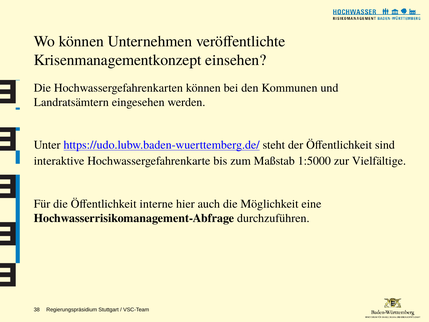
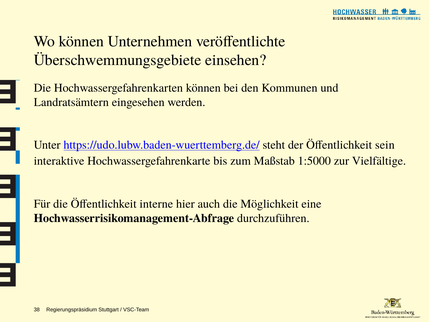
Krisenmanagementkonzept: Krisenmanagementkonzept -> Überschwemmungsgebiete
sind: sind -> sein
